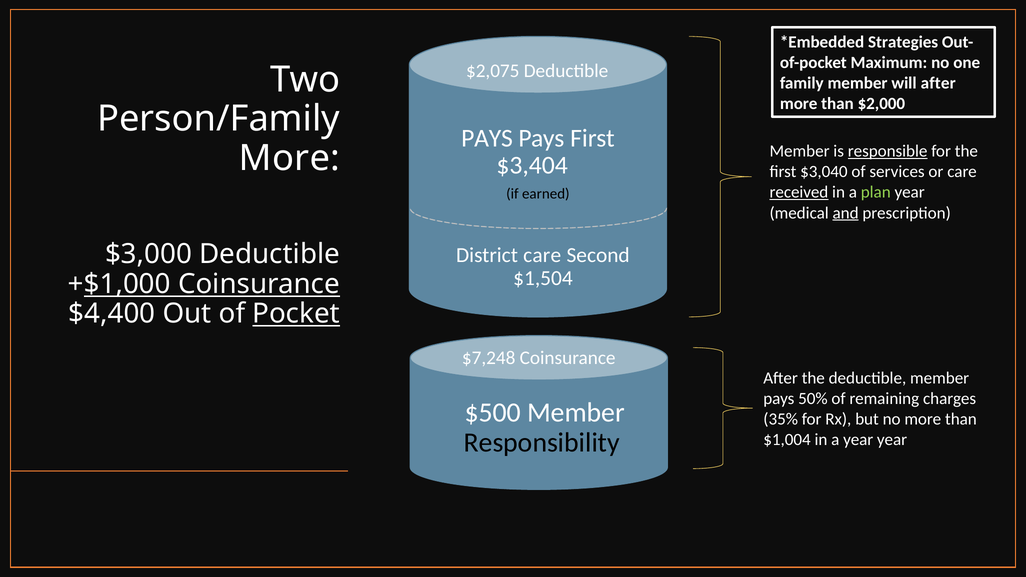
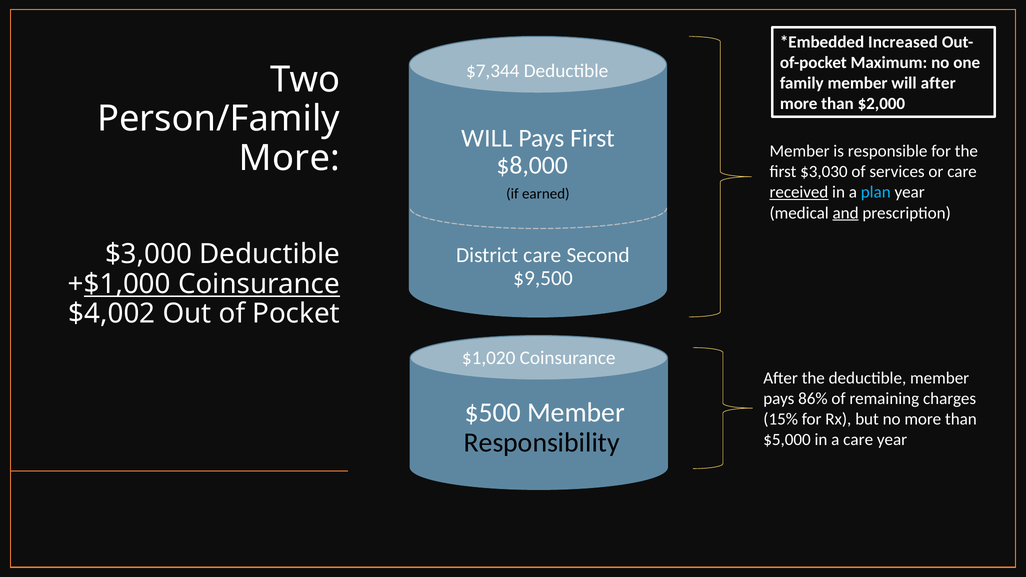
Strategies: Strategies -> Increased
$2,075: $2,075 -> $7,344
PAYS at (487, 138): PAYS -> WILL
responsible underline: present -> none
$3,404: $3,404 -> $8,000
$3,040: $3,040 -> $3,030
plan colour: light green -> light blue
$1,504: $1,504 -> $9,500
$4,400: $4,400 -> $4,002
Pocket underline: present -> none
$7,248: $7,248 -> $1,020
50%: 50% -> 86%
35%: 35% -> 15%
$1,004: $1,004 -> $5,000
a year: year -> care
